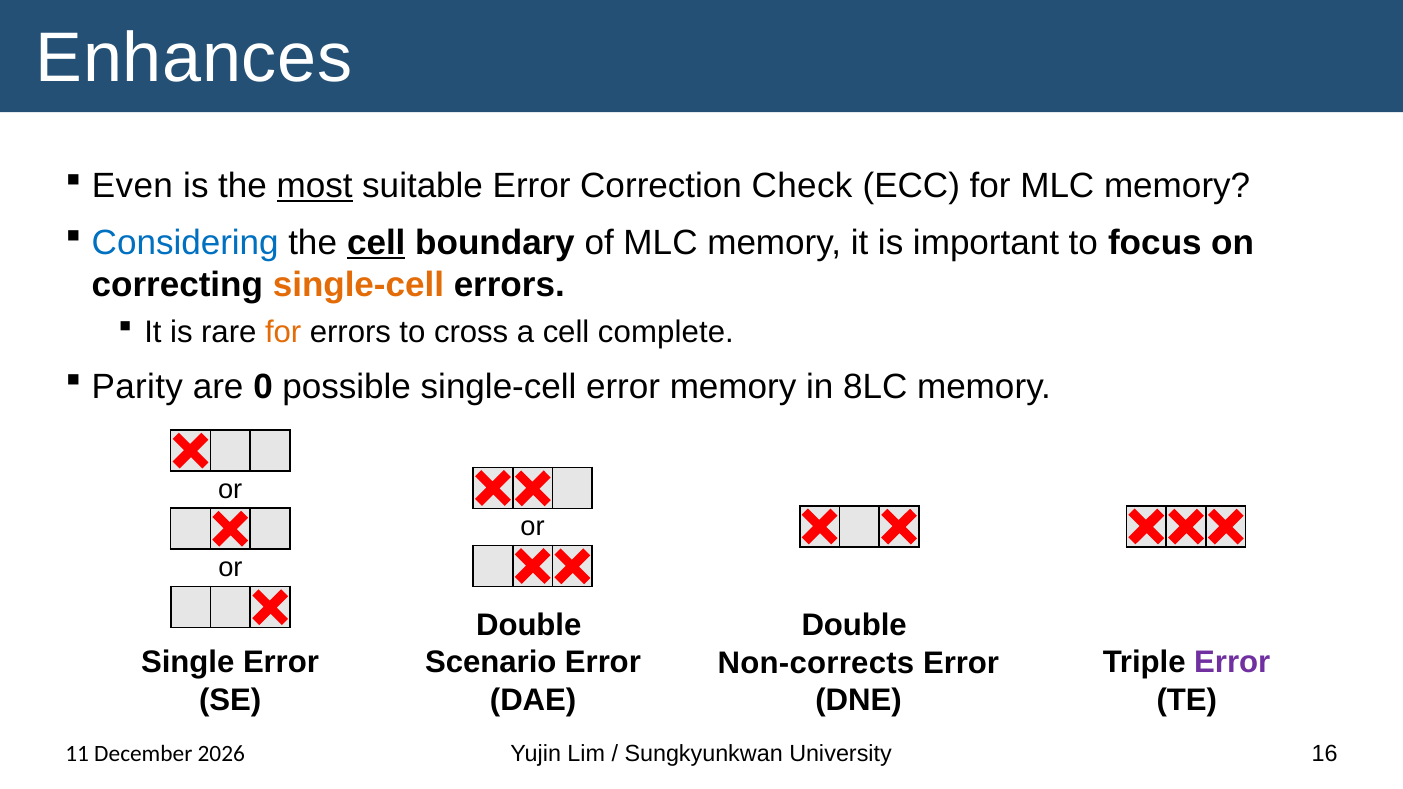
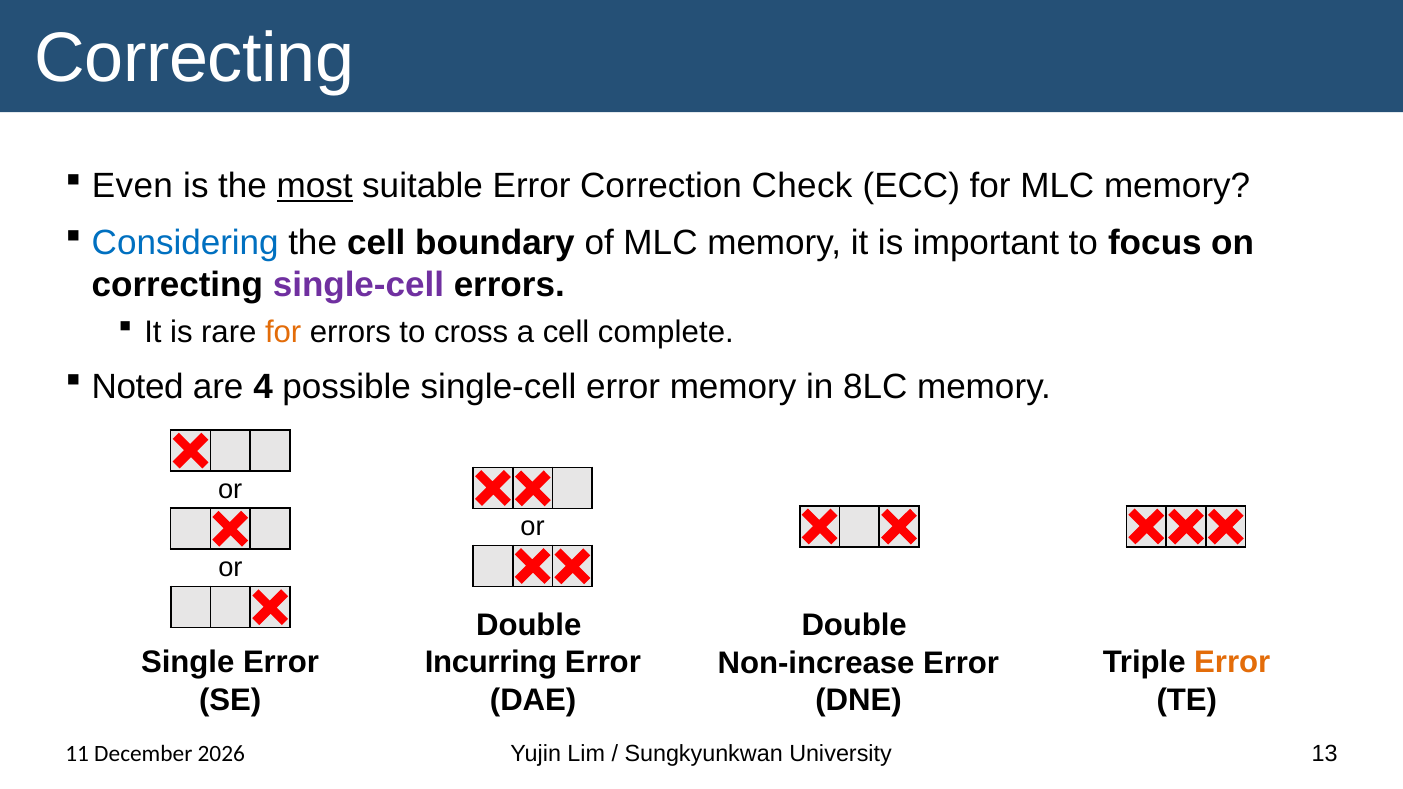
Enhances at (194, 58): Enhances -> Correcting
cell at (376, 243) underline: present -> none
single-cell at (358, 285) colour: orange -> purple
Parity: Parity -> Noted
0: 0 -> 4
Scenario: Scenario -> Incurring
Error at (1232, 663) colour: purple -> orange
Non-corrects: Non-corrects -> Non-increase
16: 16 -> 13
